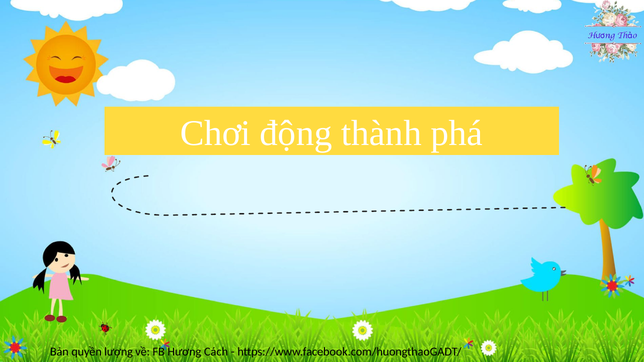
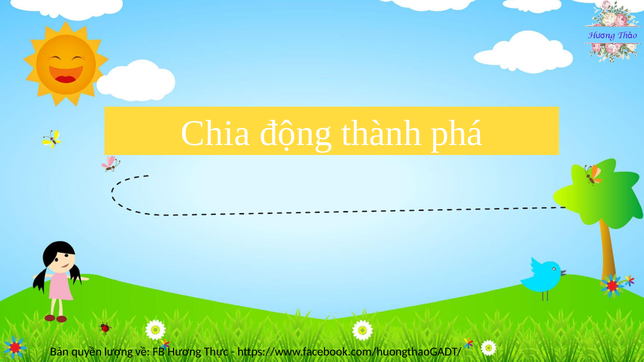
Chơi: Chơi -> Chia
Cách: Cách -> Thực
